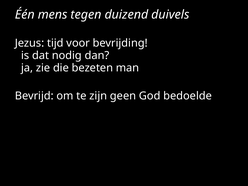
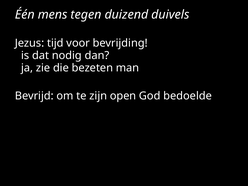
geen: geen -> open
